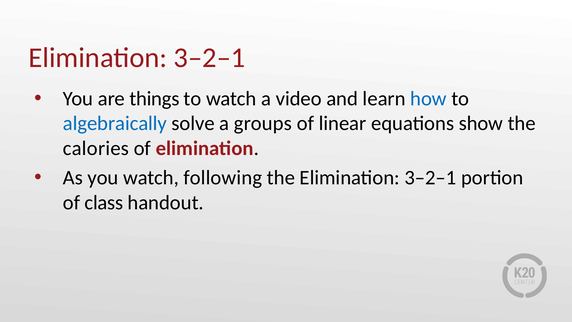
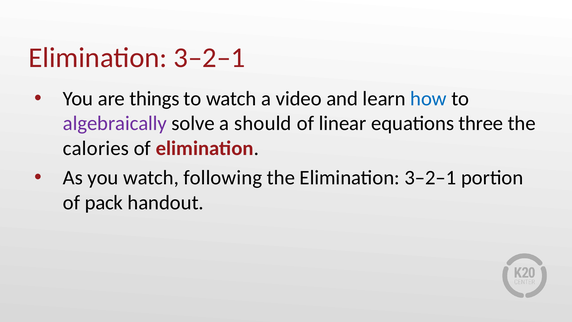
algebraically colour: blue -> purple
groups: groups -> should
show: show -> three
class: class -> pack
